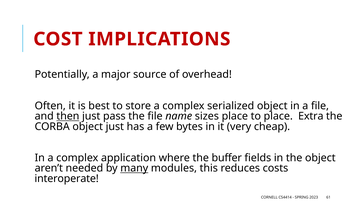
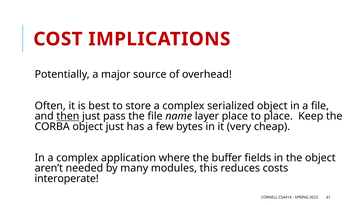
sizes: sizes -> layer
Extra: Extra -> Keep
many underline: present -> none
